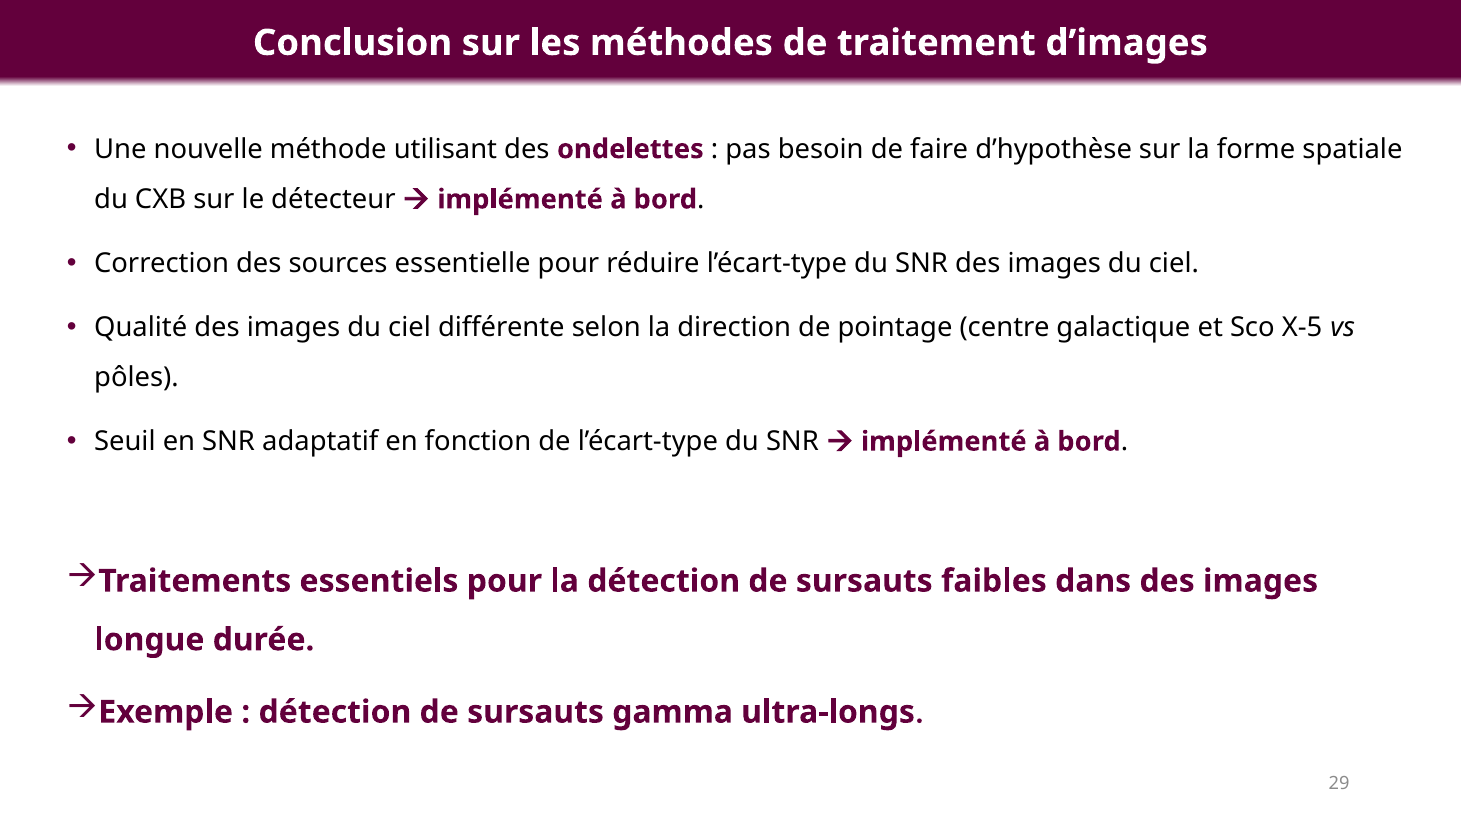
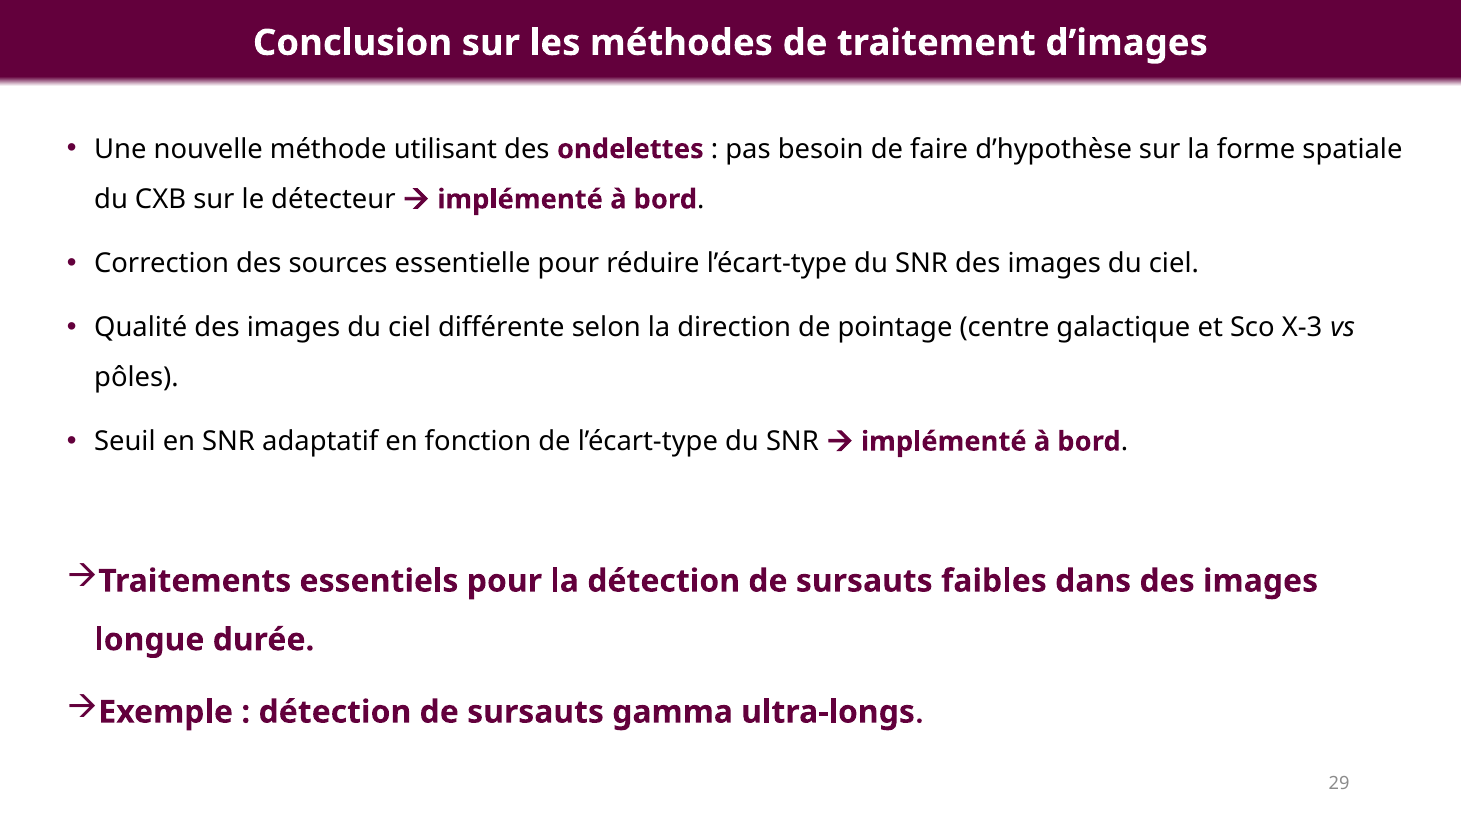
X-5: X-5 -> X-3
